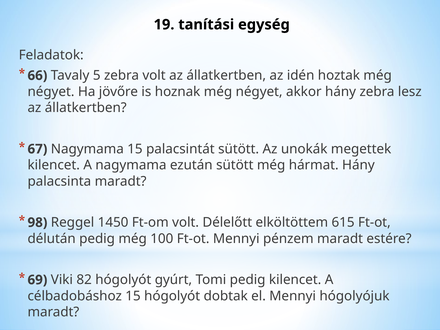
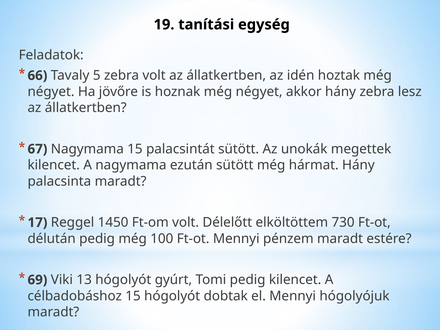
98: 98 -> 17
615: 615 -> 730
82: 82 -> 13
